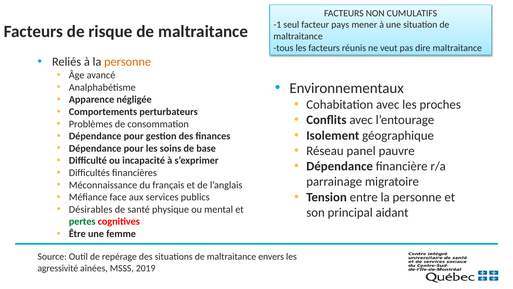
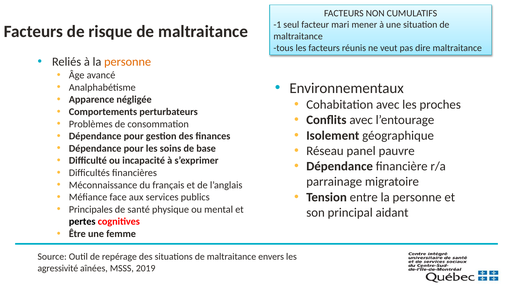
pays: pays -> mari
Désirables: Désirables -> Principales
pertes colour: green -> black
